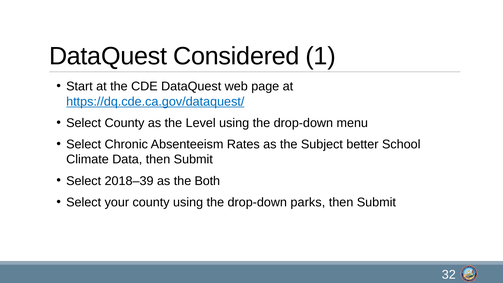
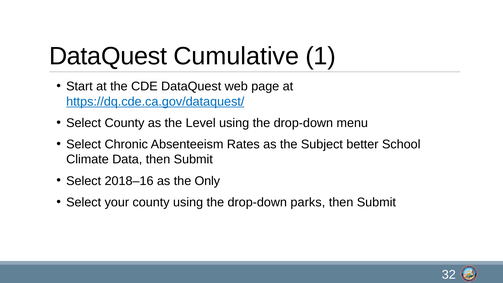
Considered: Considered -> Cumulative
2018–39: 2018–39 -> 2018–16
Both: Both -> Only
